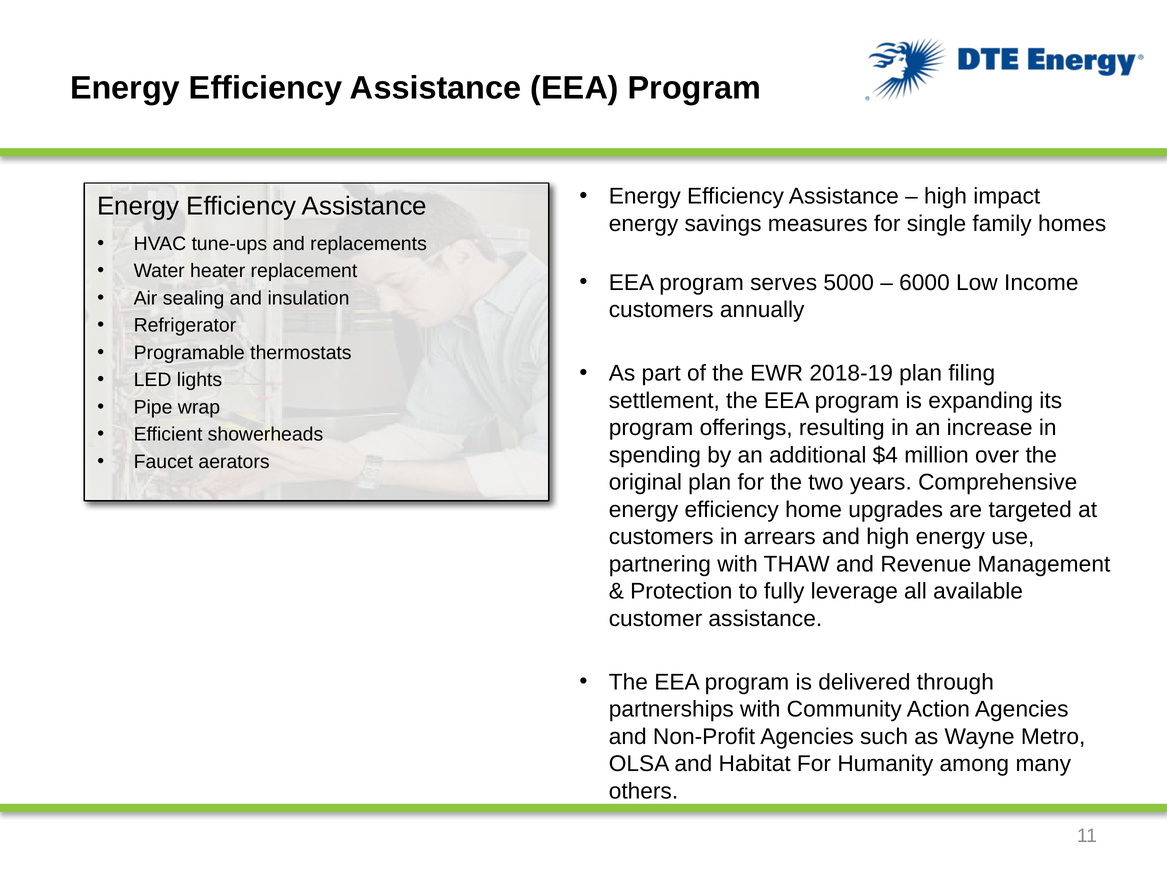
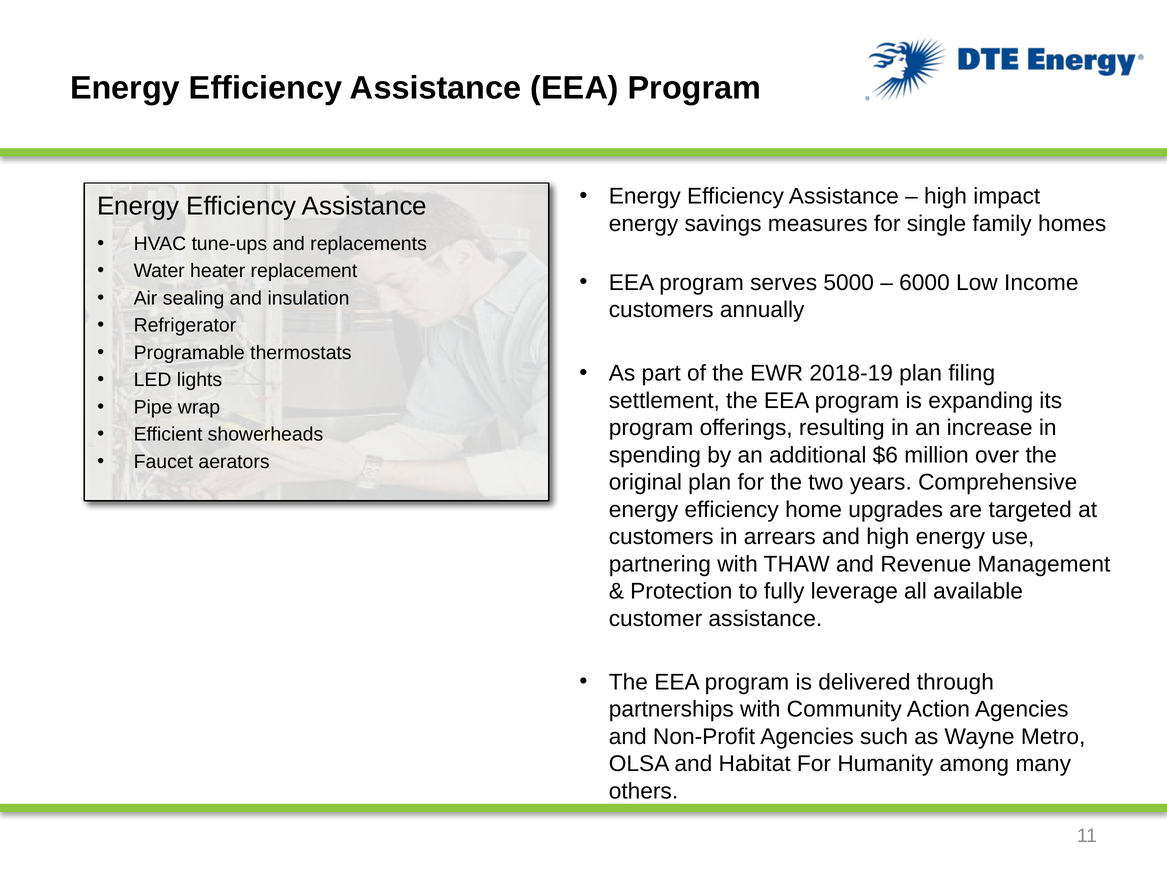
$4: $4 -> $6
